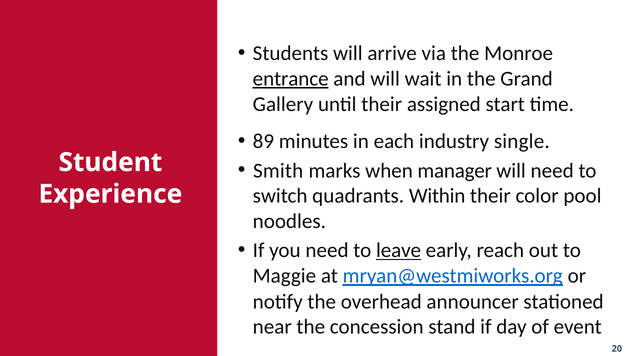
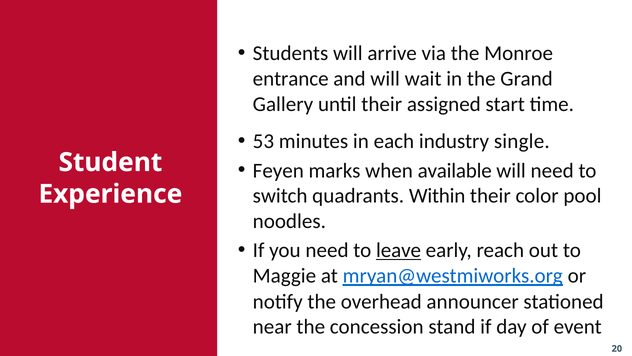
entrance underline: present -> none
89: 89 -> 53
Smith: Smith -> Feyen
manager: manager -> available
